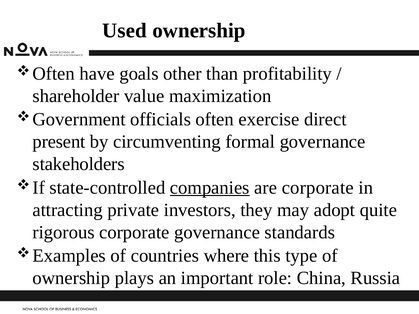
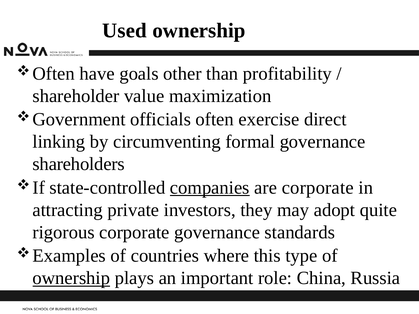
present: present -> linking
stakeholders: stakeholders -> shareholders
ownership at (71, 278) underline: none -> present
